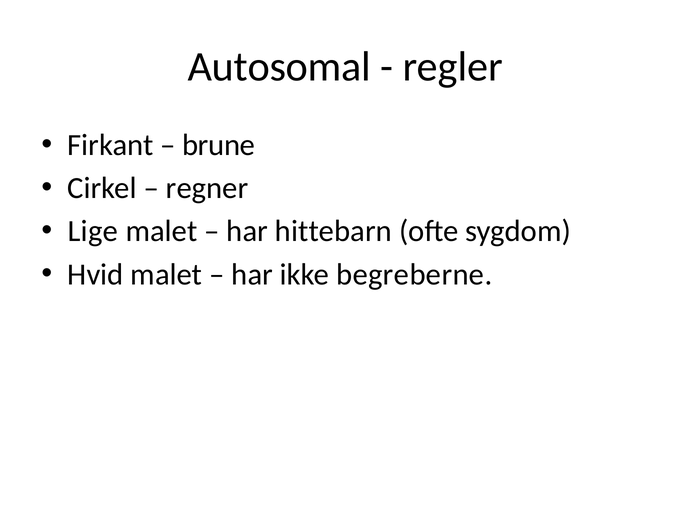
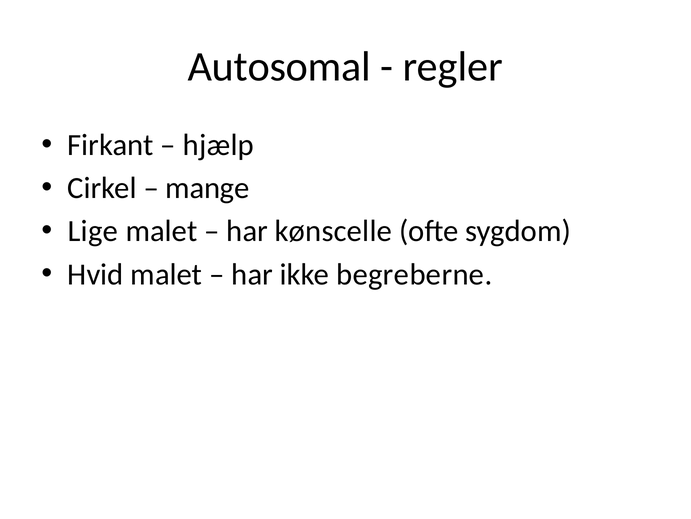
brune: brune -> hjælp
regner: regner -> mange
hittebarn: hittebarn -> kønscelle
